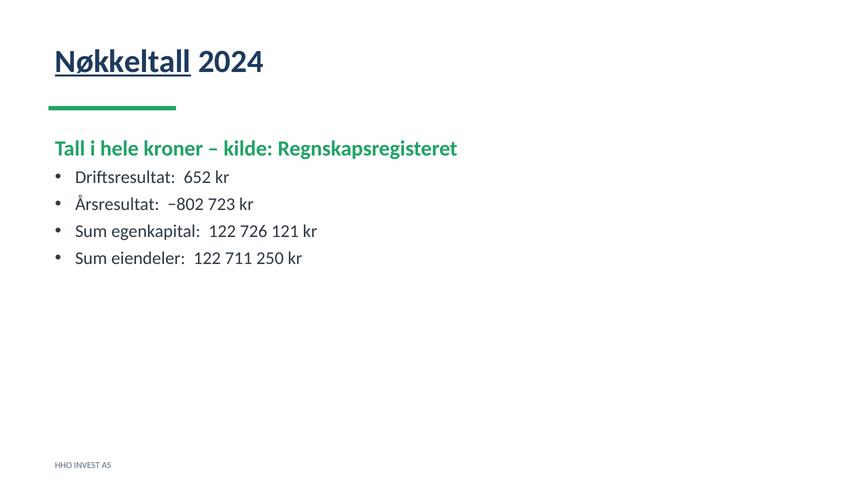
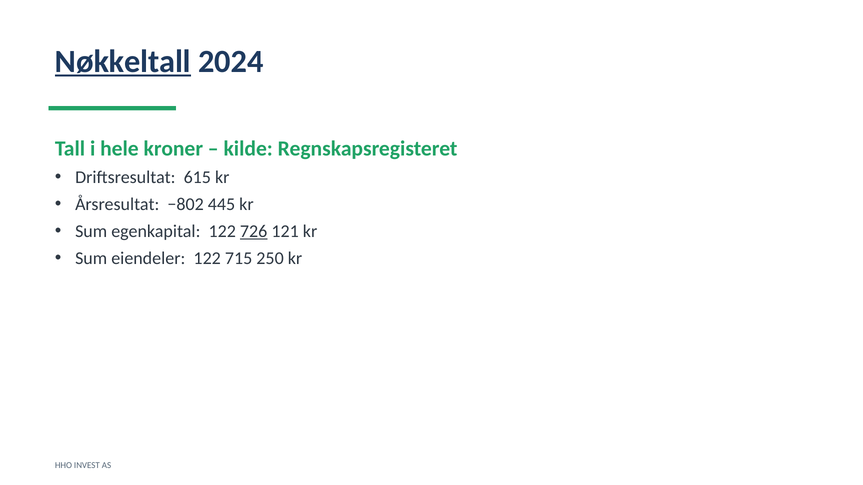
652: 652 -> 615
723: 723 -> 445
726 underline: none -> present
711: 711 -> 715
